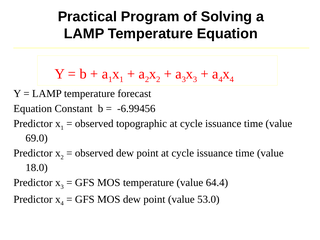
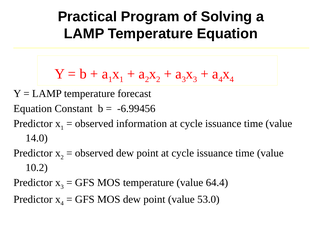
topographic: topographic -> information
69.0: 69.0 -> 14.0
18.0: 18.0 -> 10.2
